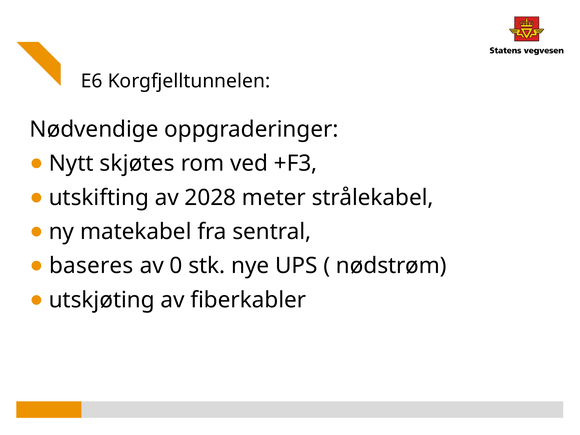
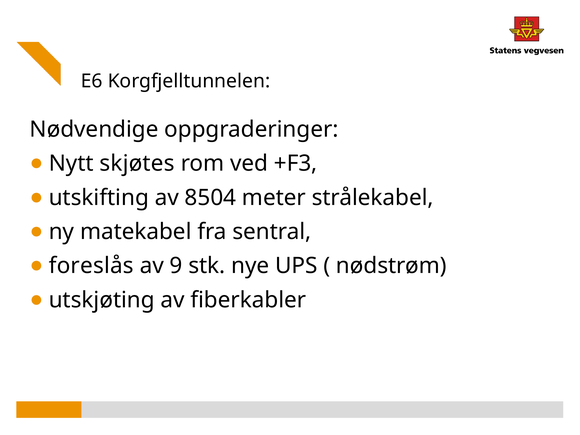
2028: 2028 -> 8504
baseres: baseres -> foreslås
0: 0 -> 9
